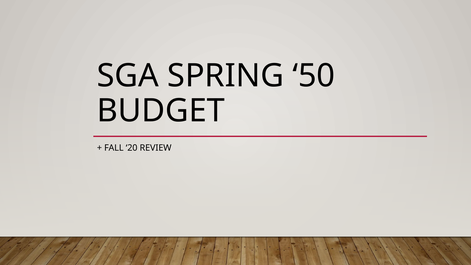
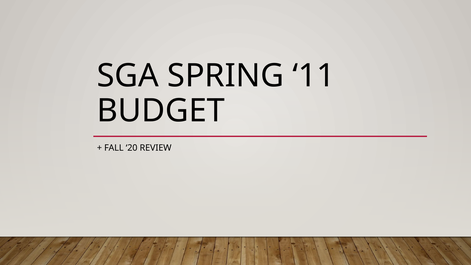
50: 50 -> 11
